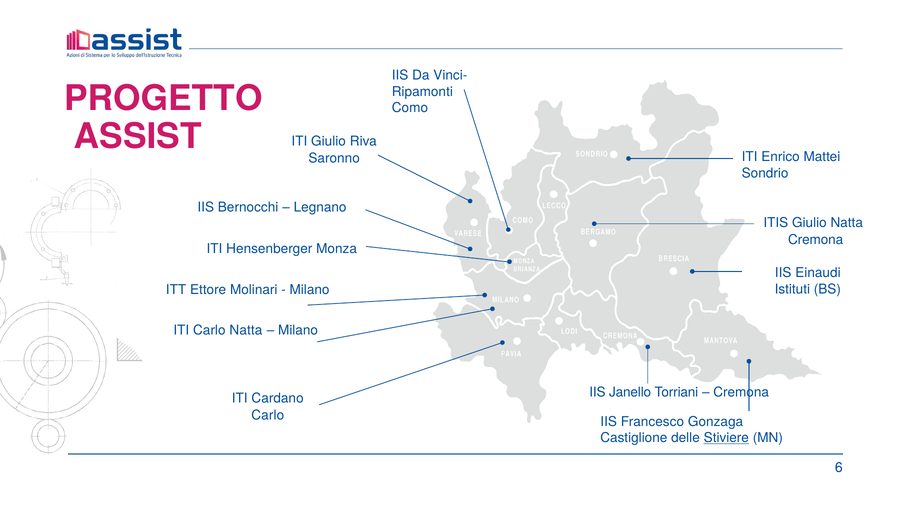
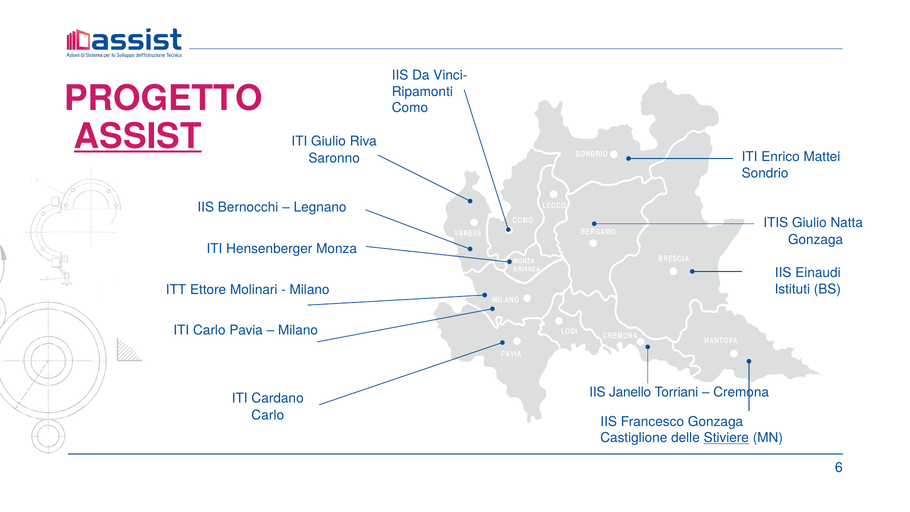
ASSIST underline: none -> present
Cremona at (816, 240): Cremona -> Gonzaga
Carlo Natta: Natta -> Pavia
